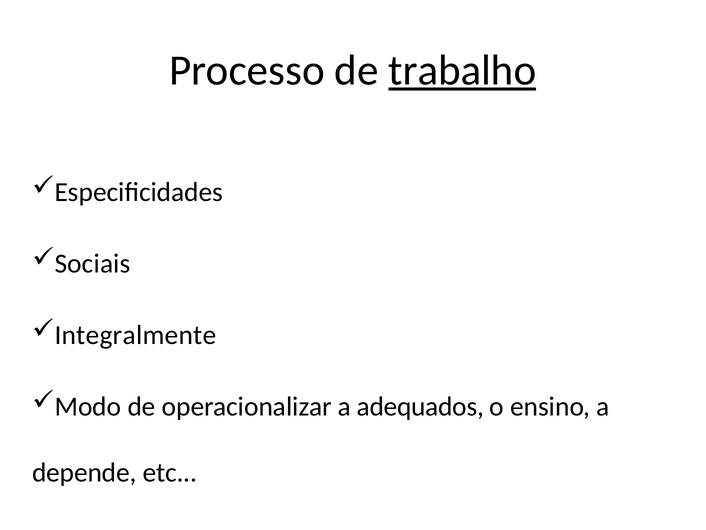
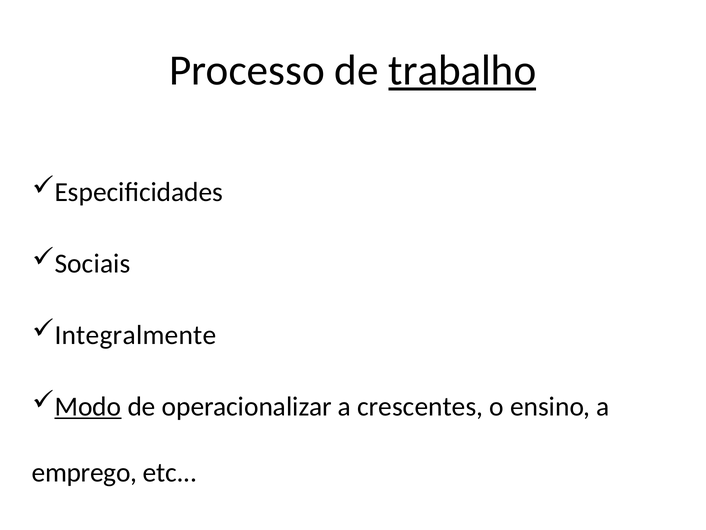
Modo underline: none -> present
adequados: adequados -> crescentes
depende: depende -> emprego
